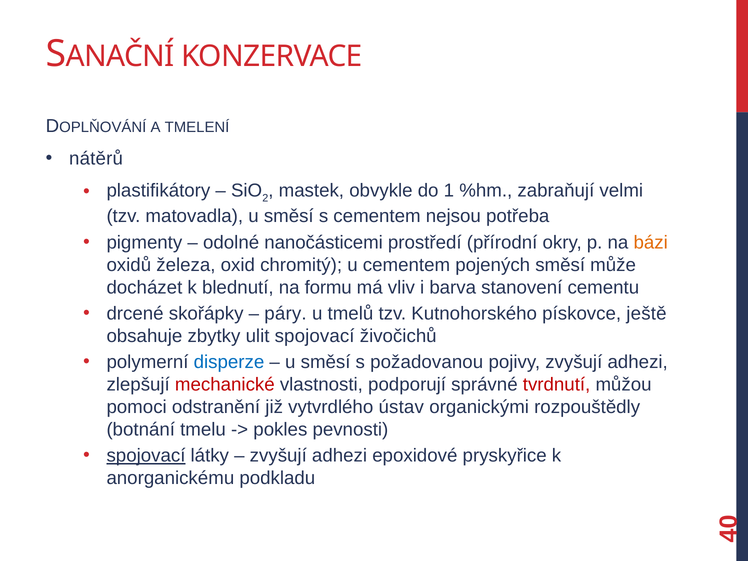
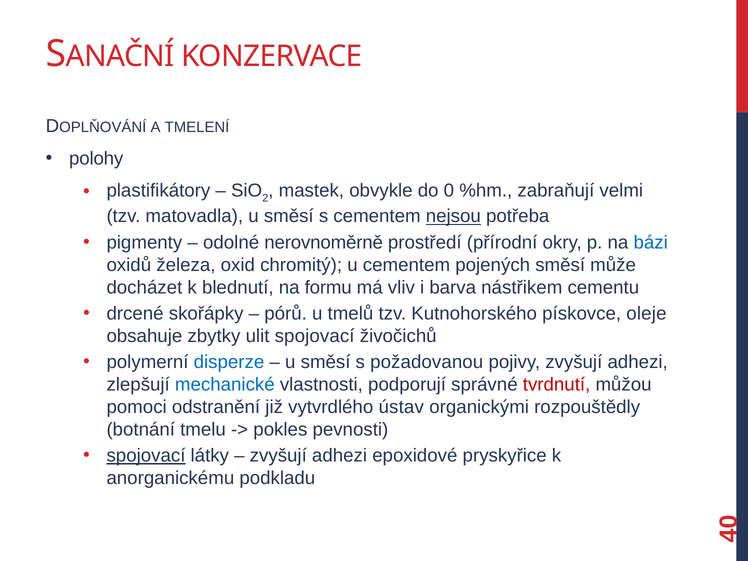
nátěrů: nátěrů -> polohy
do 1: 1 -> 0
nejsou underline: none -> present
nanočásticemi: nanočásticemi -> nerovnoměrně
bázi colour: orange -> blue
stanovení: stanovení -> nástřikem
páry: páry -> pórů
ještě: ještě -> oleje
mechanické colour: red -> blue
